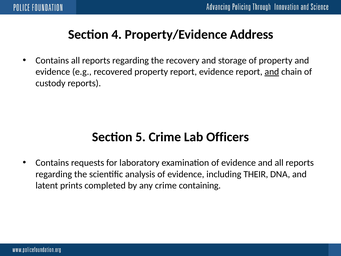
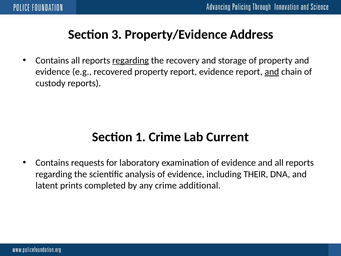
4: 4 -> 3
regarding at (131, 60) underline: none -> present
5: 5 -> 1
Officers: Officers -> Current
containing: containing -> additional
